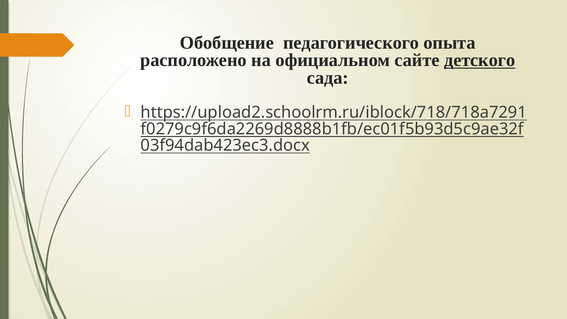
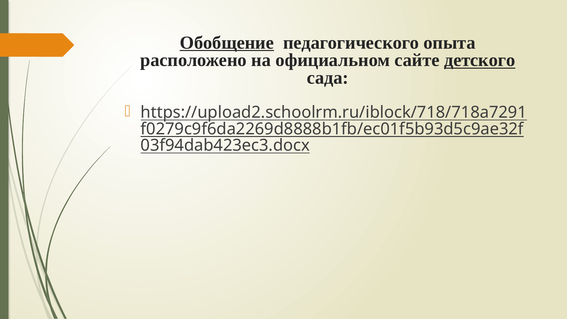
Обобщение underline: none -> present
